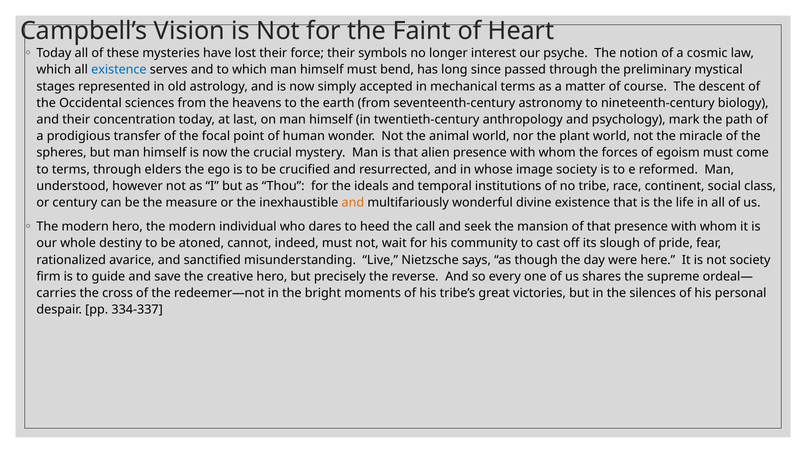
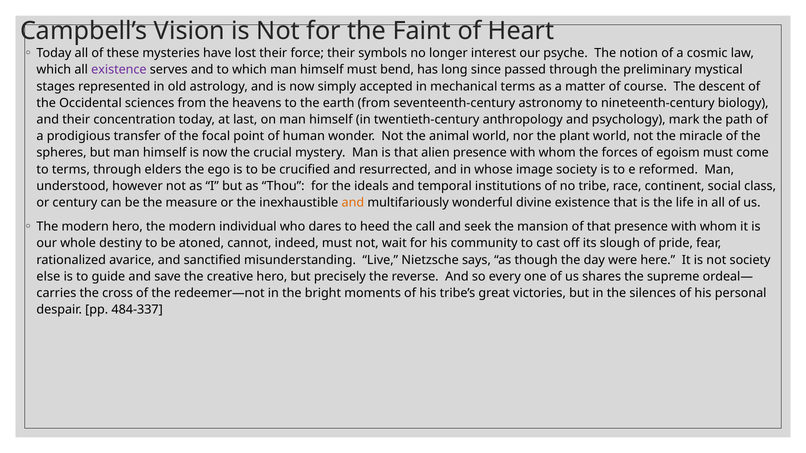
existence at (119, 70) colour: blue -> purple
firm: firm -> else
334-337: 334-337 -> 484-337
